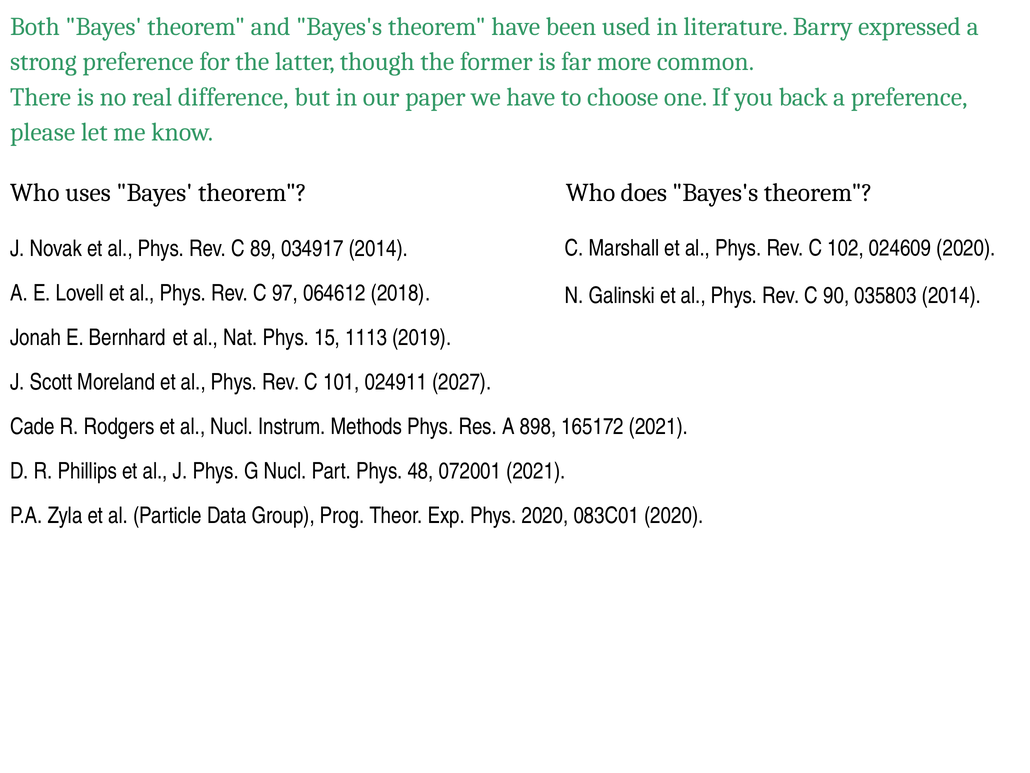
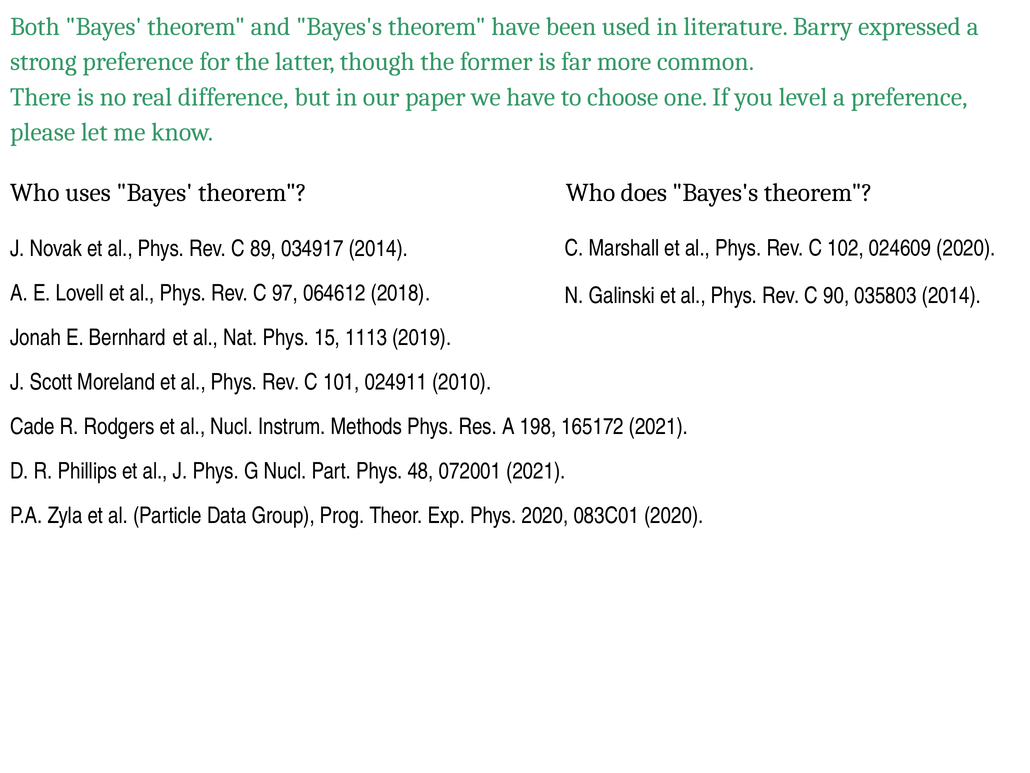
back: back -> level
2027: 2027 -> 2010
898: 898 -> 198
